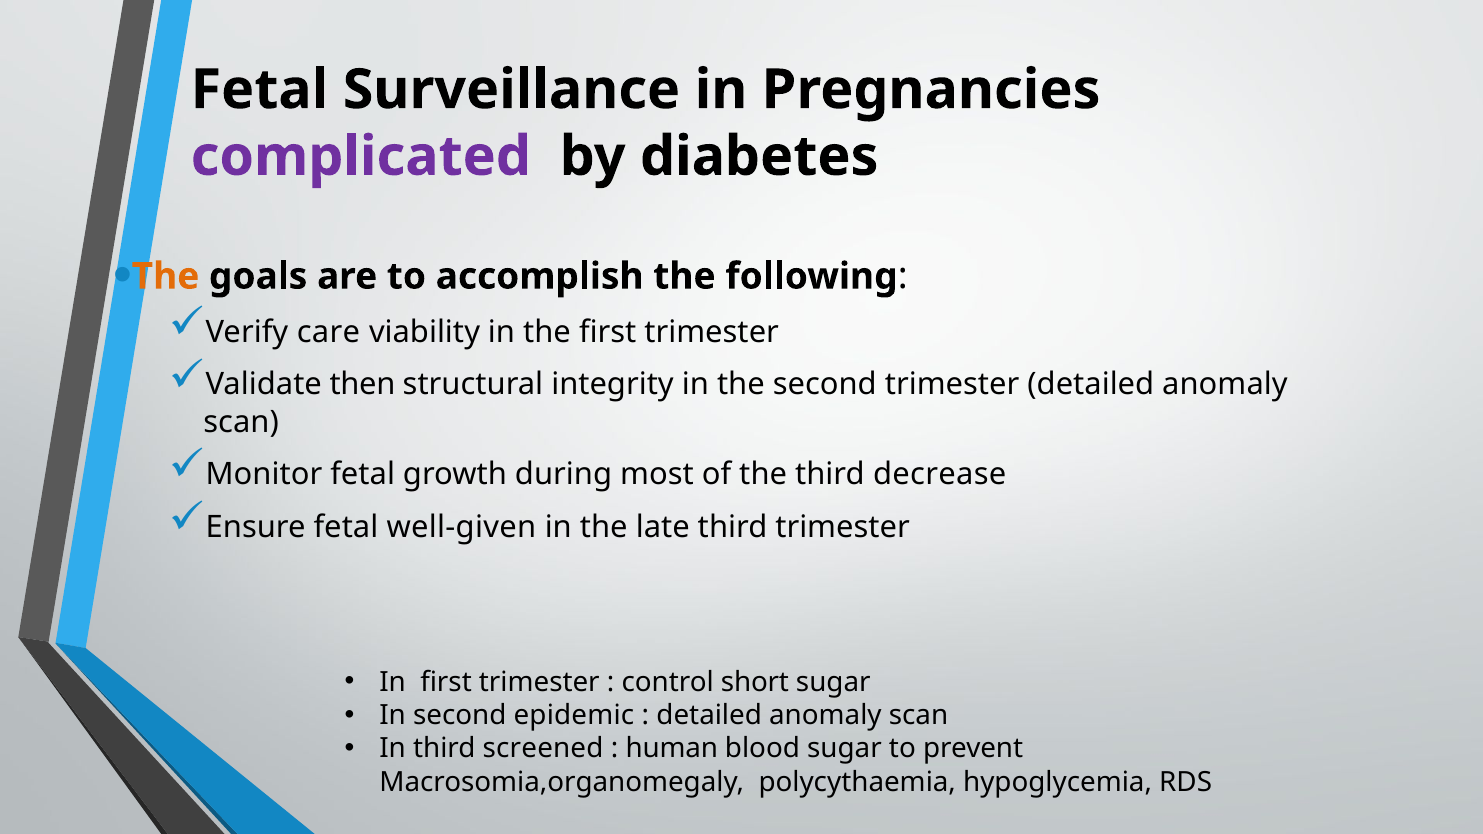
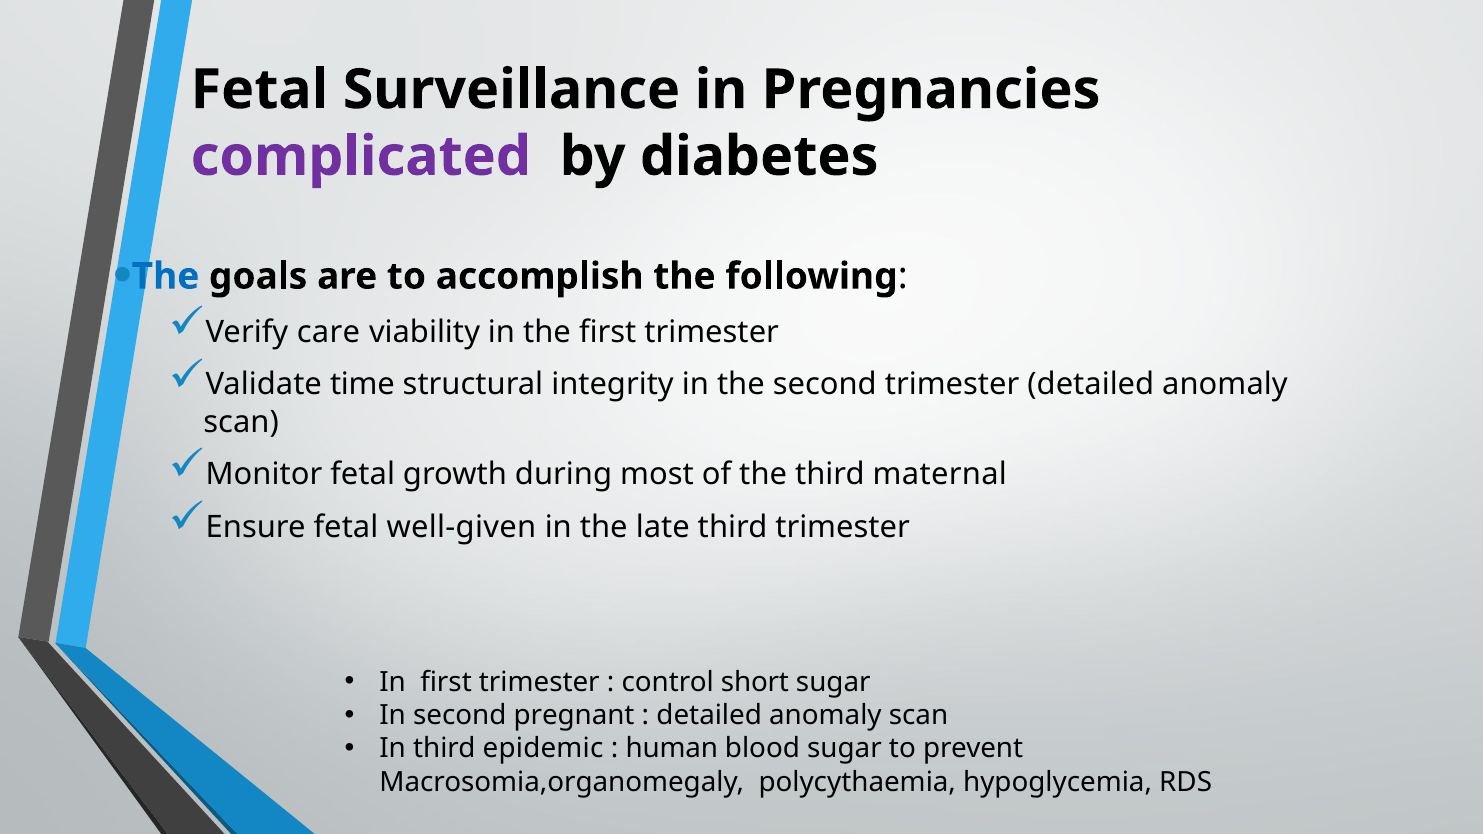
The at (166, 276) colour: orange -> blue
then: then -> time
decrease: decrease -> maternal
epidemic: epidemic -> pregnant
screened: screened -> epidemic
